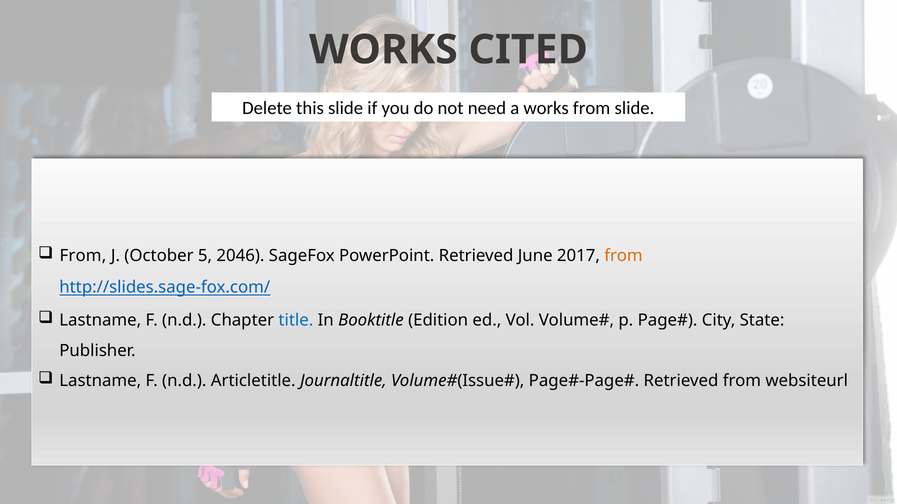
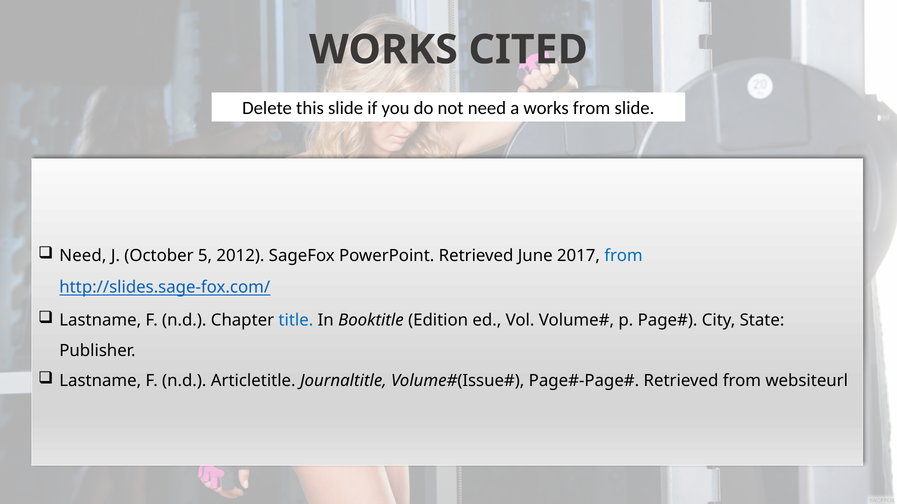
From at (83, 256): From -> Need
2046: 2046 -> 2012
from at (623, 256) colour: orange -> blue
